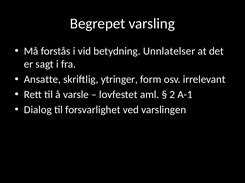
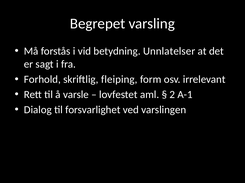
Ansatte: Ansatte -> Forhold
ytringer: ytringer -> fleiping
